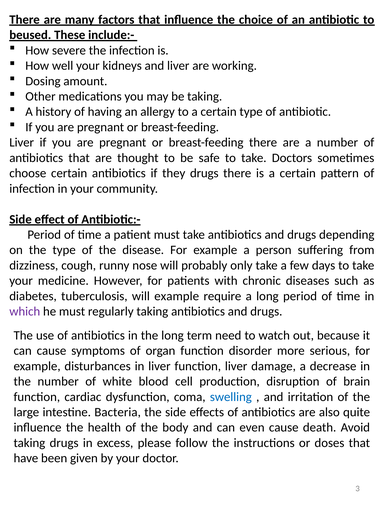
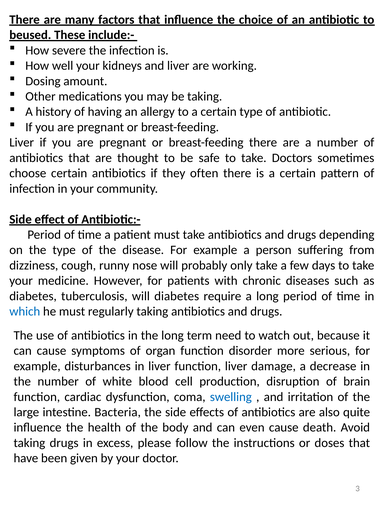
they drugs: drugs -> often
will example: example -> diabetes
which colour: purple -> blue
